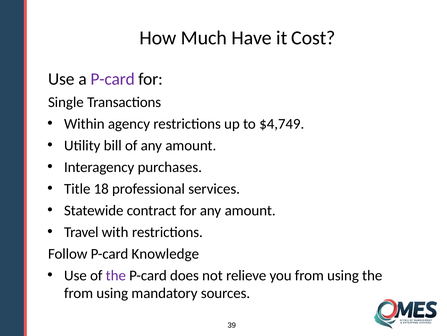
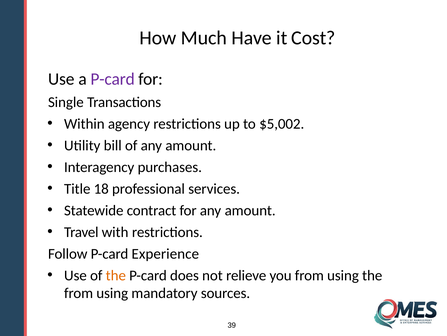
$4,749: $4,749 -> $5,002
Knowledge: Knowledge -> Experience
the at (116, 275) colour: purple -> orange
